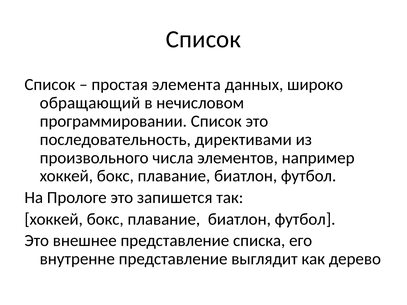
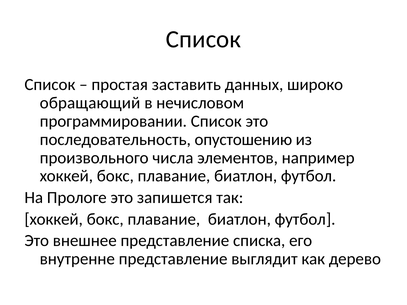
элемента: элемента -> заставить
директивами: директивами -> опустошению
